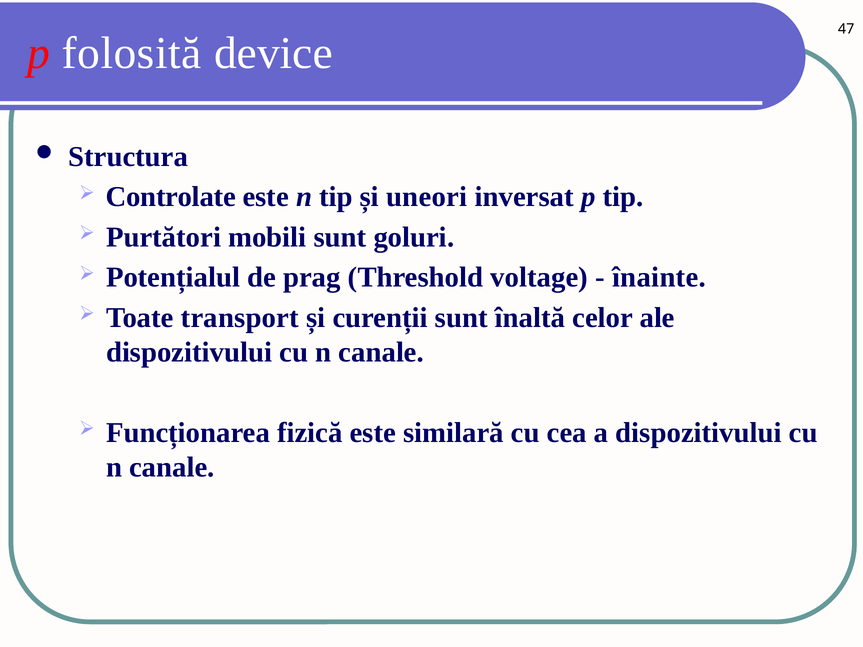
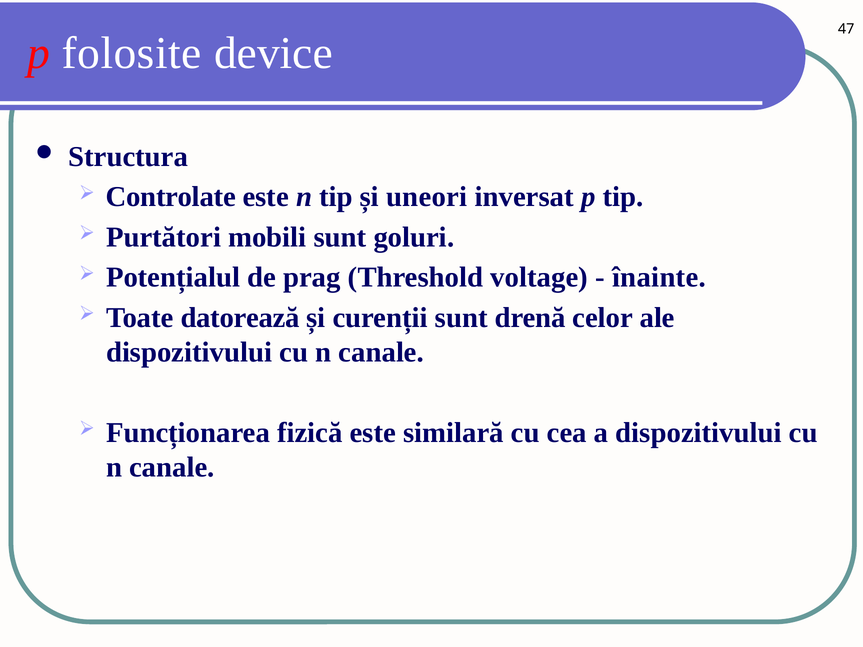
folosită: folosită -> folosite
transport: transport -> datorează
înaltă: înaltă -> drenă
